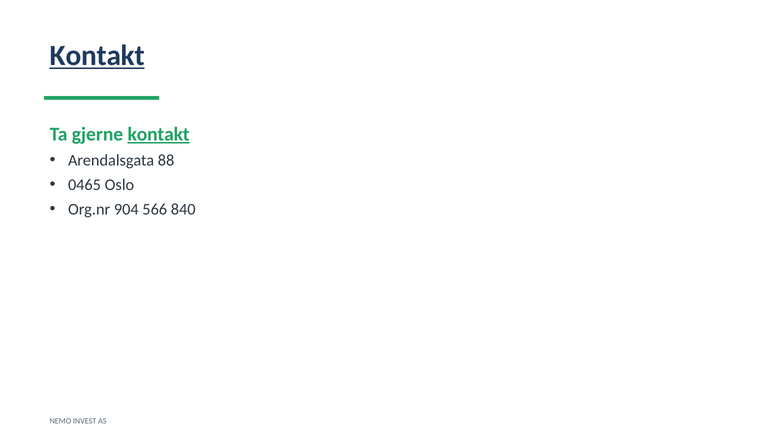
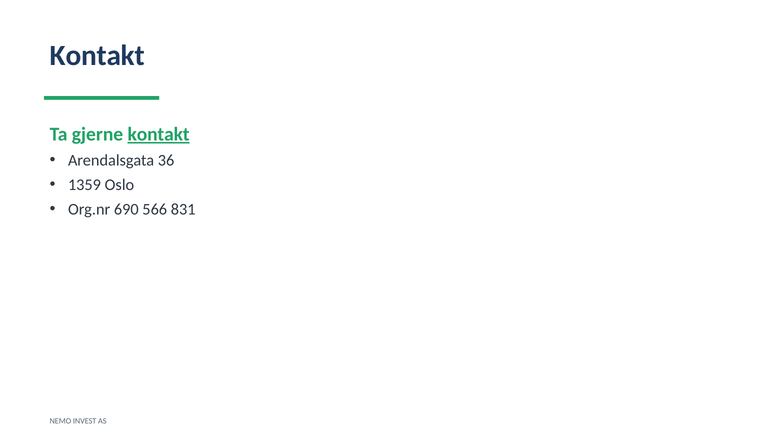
Kontakt at (97, 56) underline: present -> none
88: 88 -> 36
0465: 0465 -> 1359
904: 904 -> 690
840: 840 -> 831
